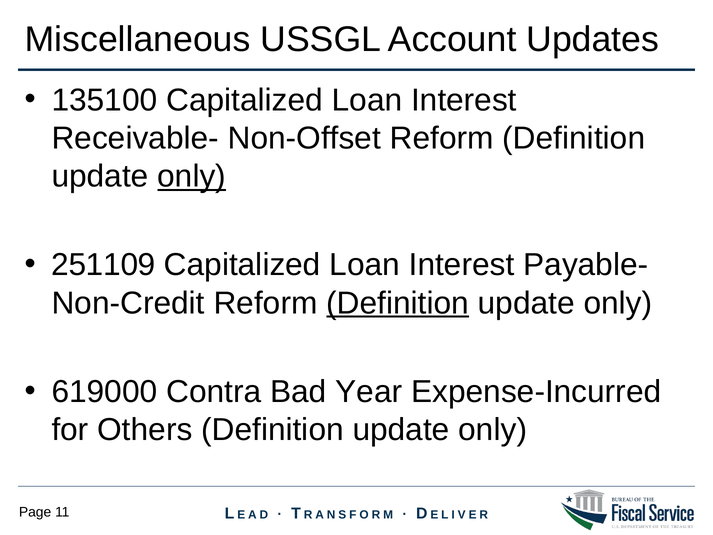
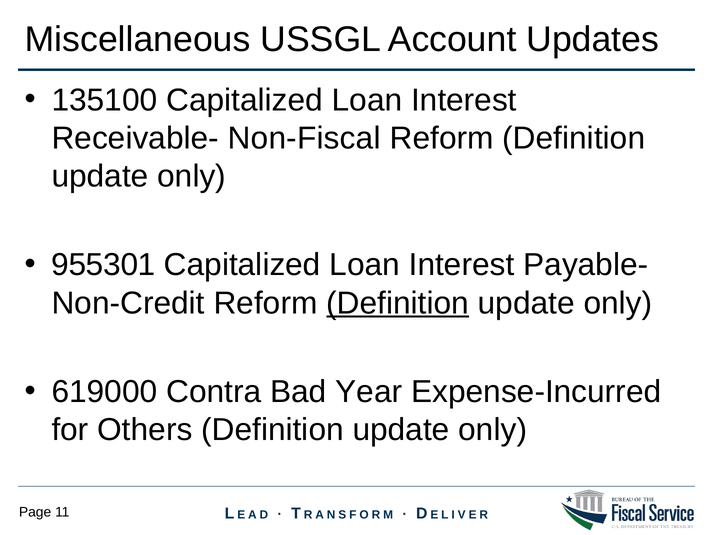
Non-Offset: Non-Offset -> Non-Fiscal
only at (192, 176) underline: present -> none
251109: 251109 -> 955301
